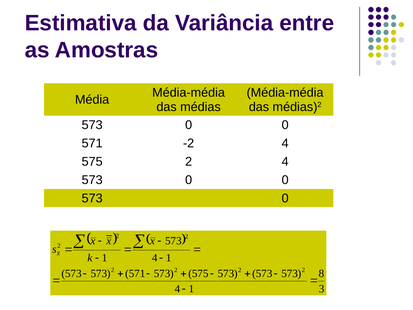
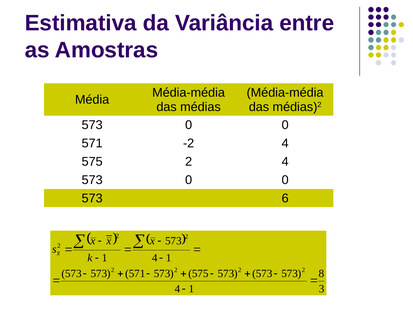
0 at (285, 198): 0 -> 6
